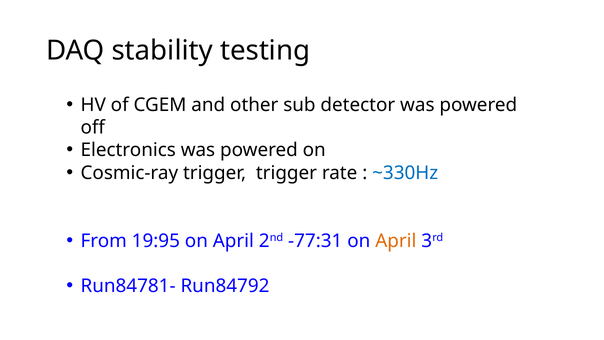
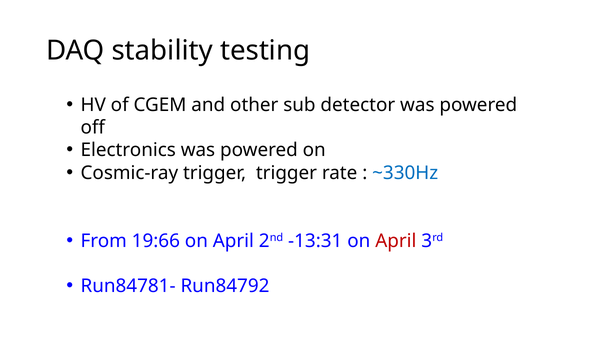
19:95: 19:95 -> 19:66
-77:31: -77:31 -> -13:31
April at (396, 241) colour: orange -> red
